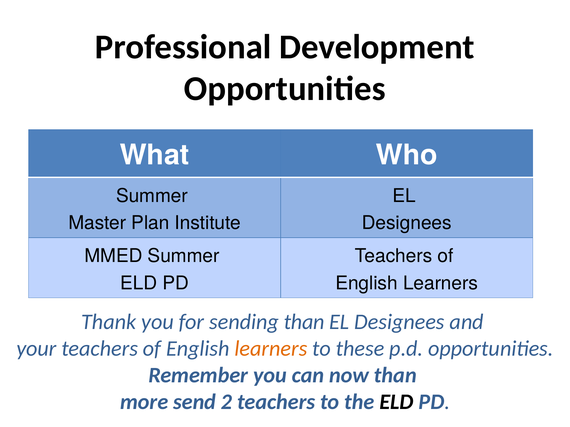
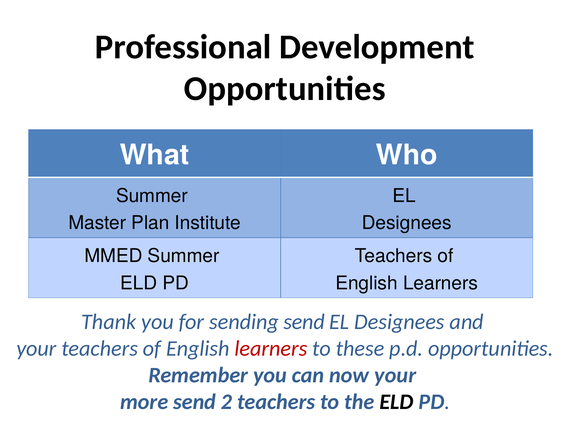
sending than: than -> send
learners at (271, 349) colour: orange -> red
now than: than -> your
